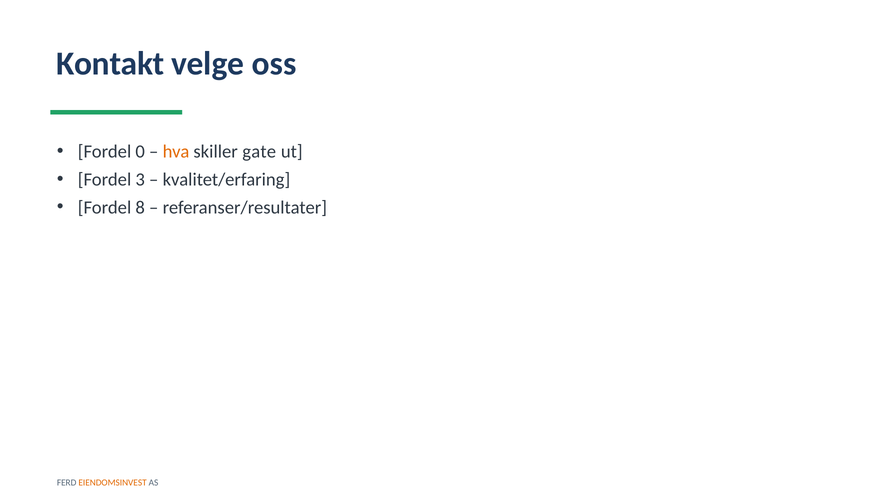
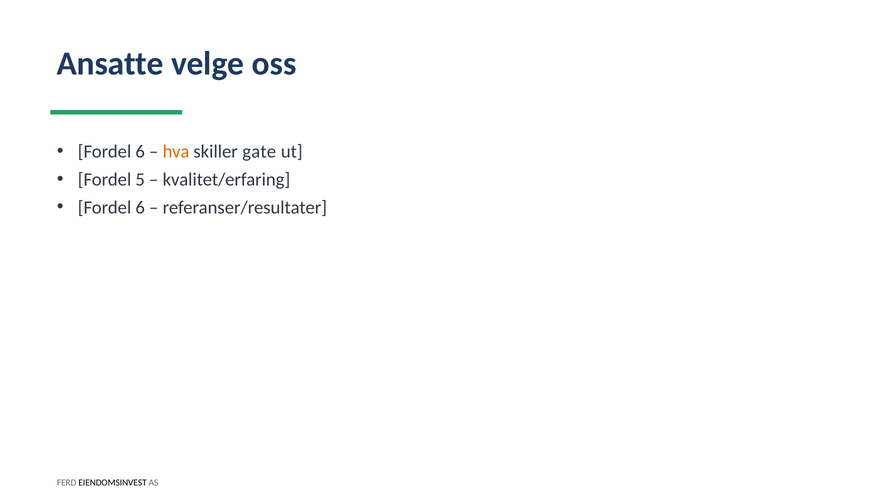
Kontakt: Kontakt -> Ansatte
0 at (140, 151): 0 -> 6
3: 3 -> 5
8 at (140, 207): 8 -> 6
EIENDOMSINVEST colour: orange -> black
